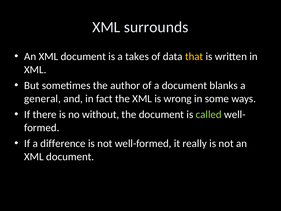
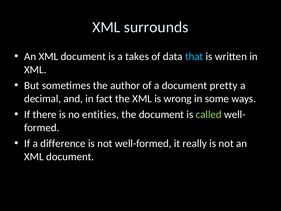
that colour: yellow -> light blue
blanks: blanks -> pretty
general: general -> decimal
without: without -> entities
